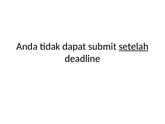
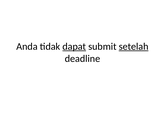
dapat underline: none -> present
